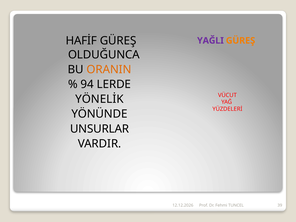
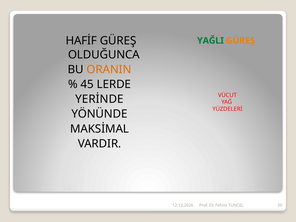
YAĞLI colour: purple -> green
94: 94 -> 45
YÖNELİK: YÖNELİK -> YERİNDE
UNSURLAR: UNSURLAR -> MAKSİMAL
